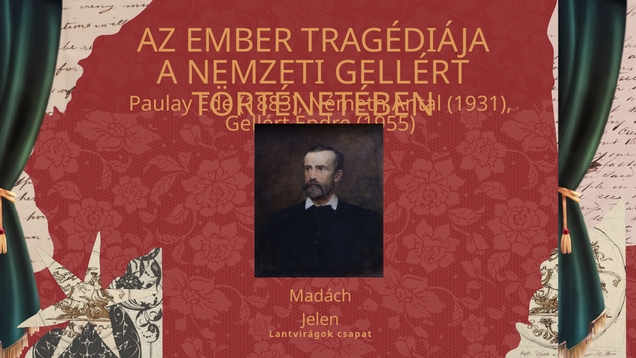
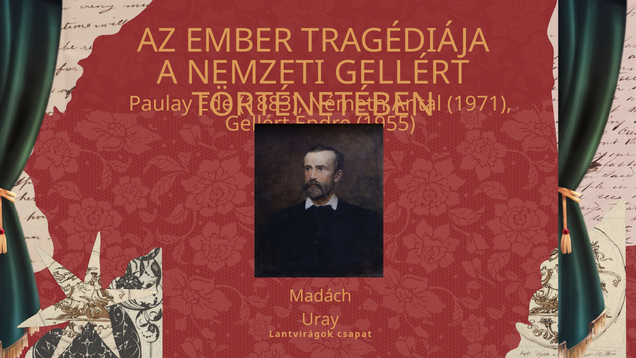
1931: 1931 -> 1971
Jelen: Jelen -> Uray
